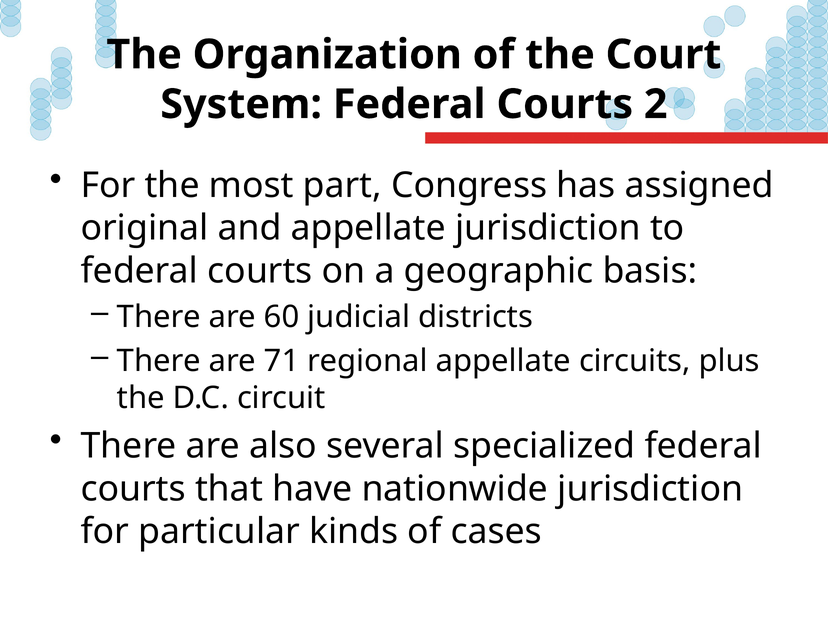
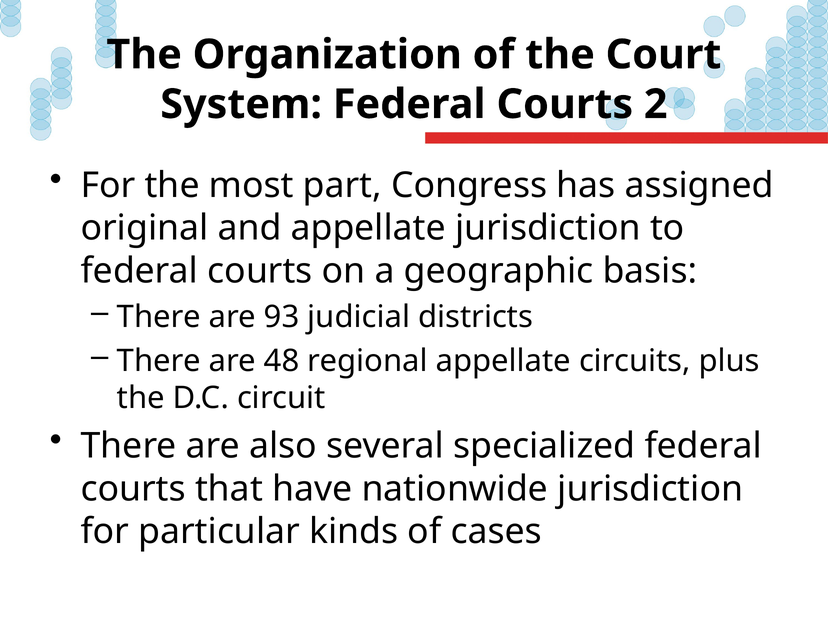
60: 60 -> 93
71: 71 -> 48
